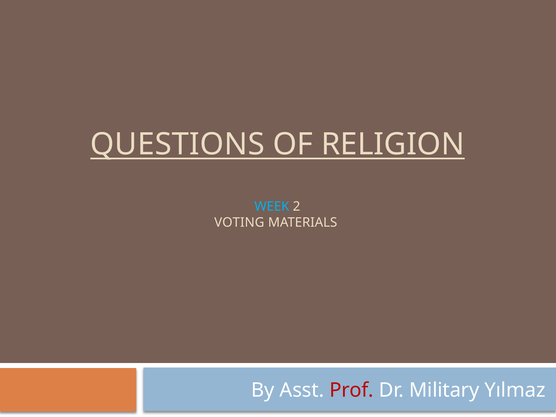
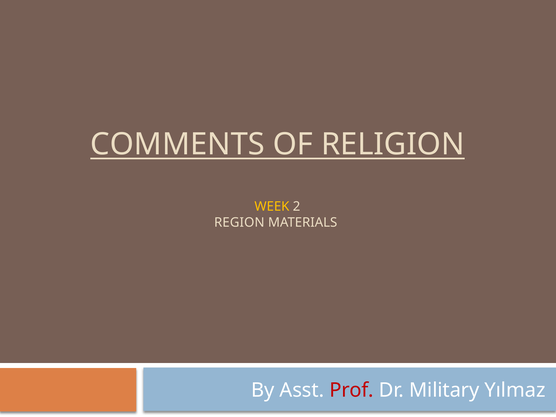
QUESTIONS: QUESTIONS -> COMMENTS
WEEK colour: light blue -> yellow
VOTING: VOTING -> REGION
